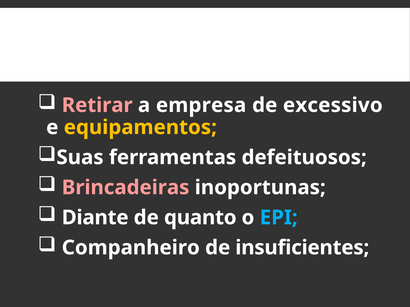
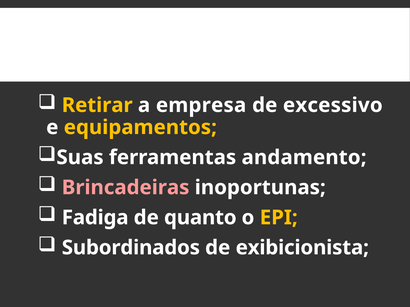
Retirar colour: pink -> yellow
defeituosos: defeituosos -> andamento
Diante: Diante -> Fadiga
EPI colour: light blue -> yellow
Companheiro: Companheiro -> Subordinados
insuficientes: insuficientes -> exibicionista
